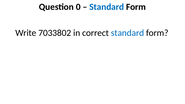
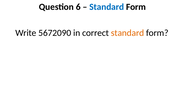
0: 0 -> 6
7033802: 7033802 -> 5672090
standard at (128, 33) colour: blue -> orange
